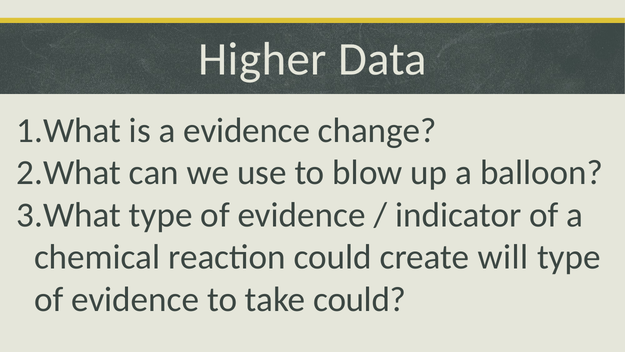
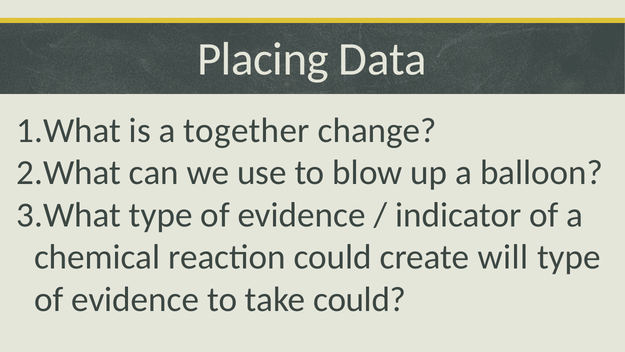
Higher: Higher -> Placing
a evidence: evidence -> together
